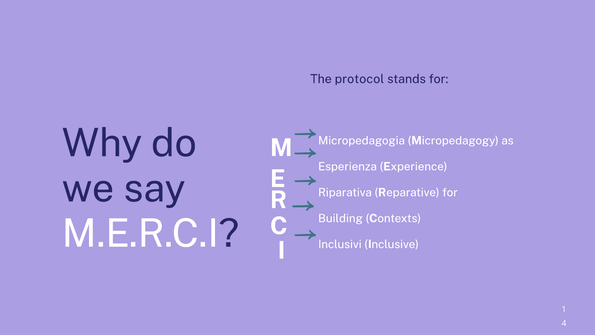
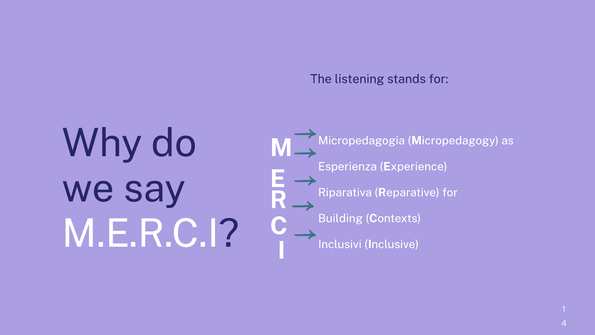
protocol: protocol -> listening
